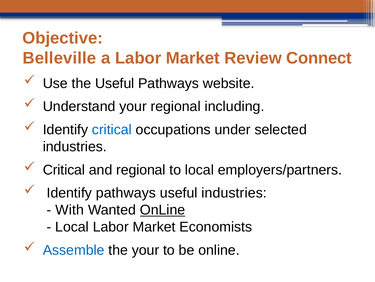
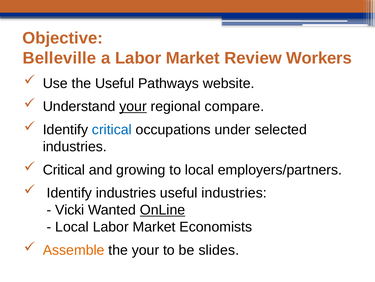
Connect: Connect -> Workers
your at (133, 106) underline: none -> present
including: including -> compare
and regional: regional -> growing
Identify pathways: pathways -> industries
With: With -> Vicki
Assemble colour: blue -> orange
be online: online -> slides
